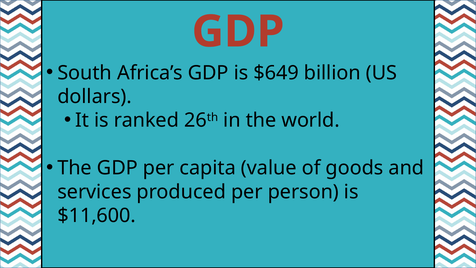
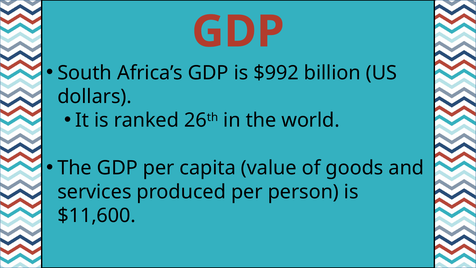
$649: $649 -> $992
